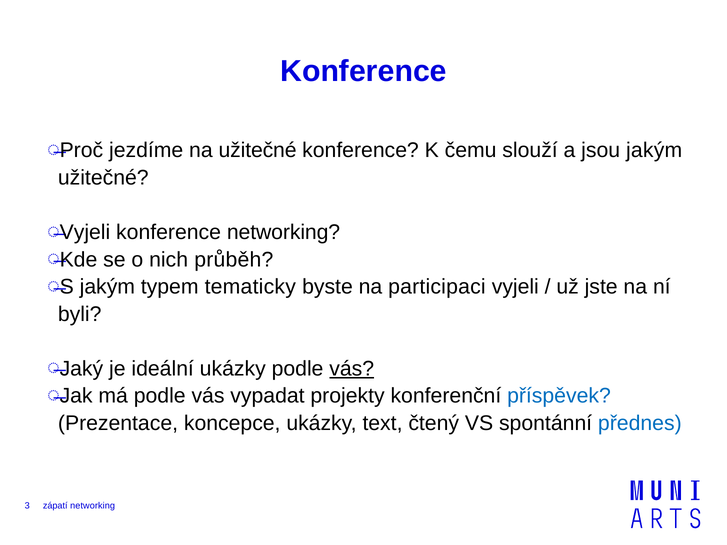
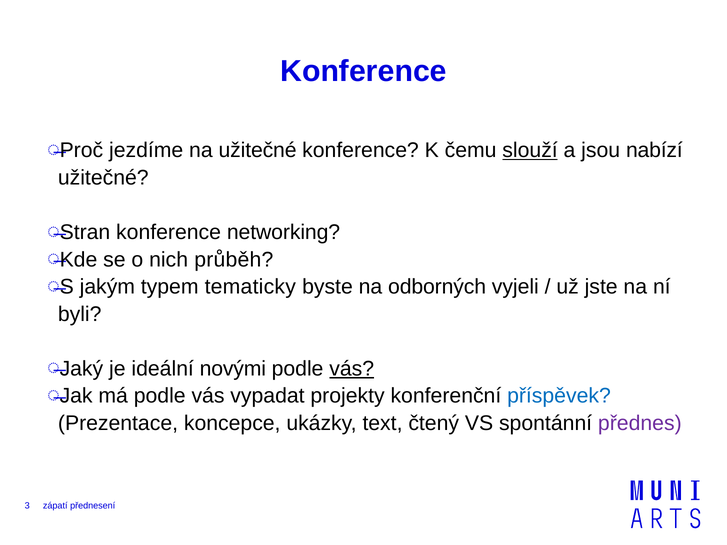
slouží underline: none -> present
jsou jakým: jakým -> nabízí
Vyjeli at (85, 232): Vyjeli -> Stran
participaci: participaci -> odborných
ideální ukázky: ukázky -> novými
přednes colour: blue -> purple
zápatí networking: networking -> přednesení
